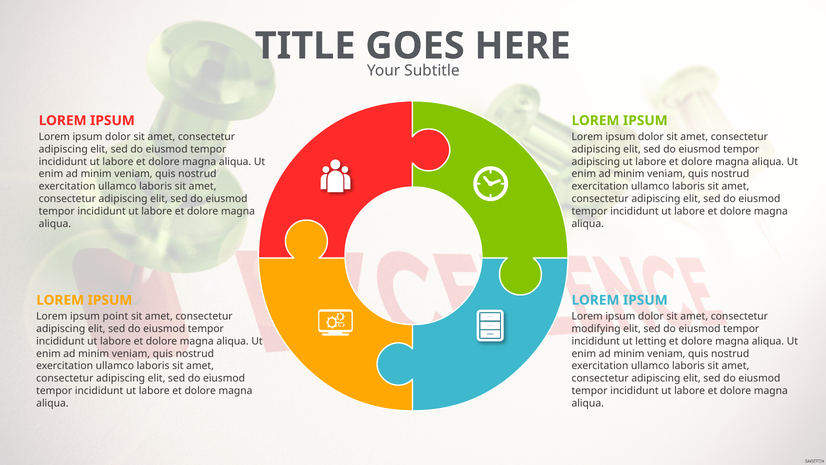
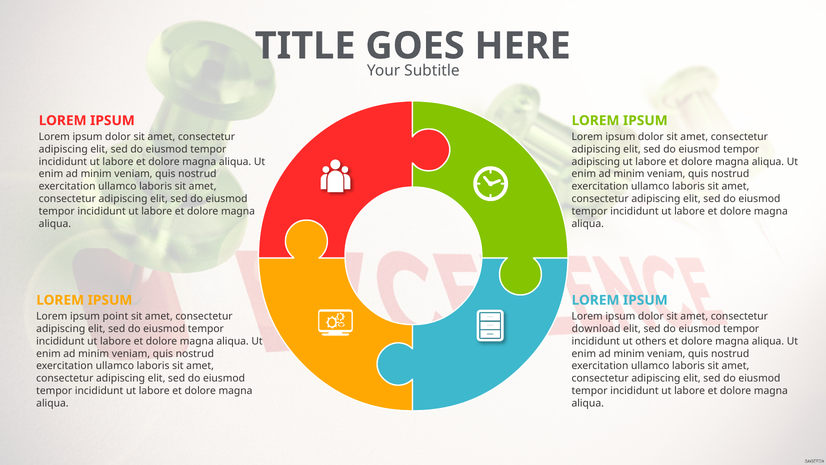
modifying: modifying -> download
letting: letting -> others
